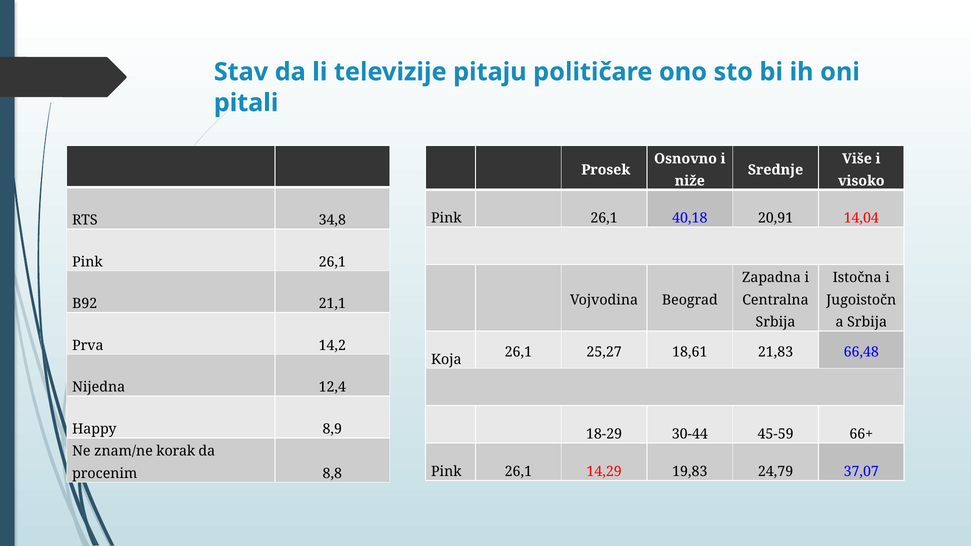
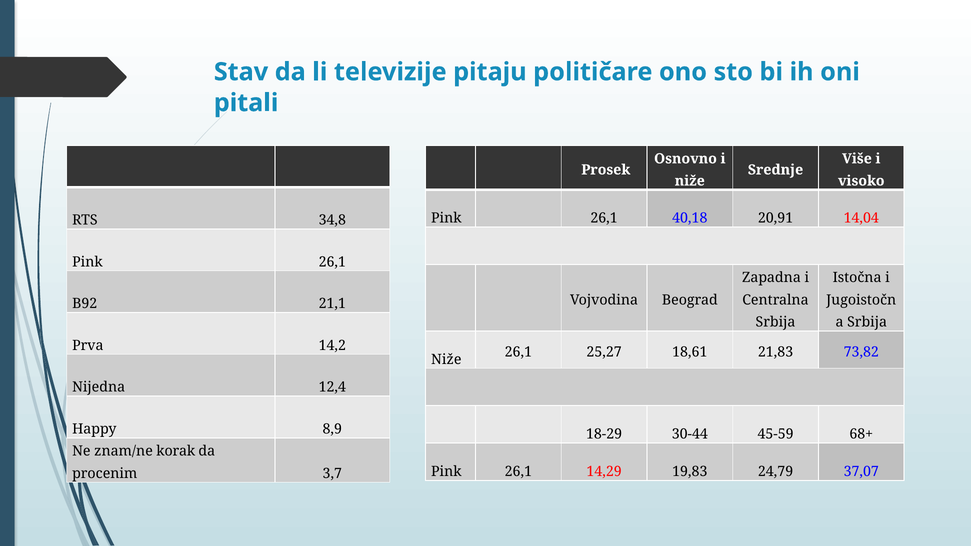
66,48: 66,48 -> 73,82
Koja at (446, 360): Koja -> Niže
66+: 66+ -> 68+
8,8: 8,8 -> 3,7
